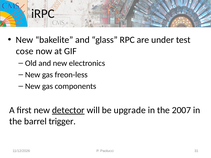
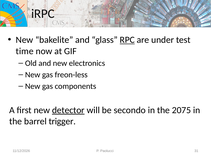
RPC underline: none -> present
cose: cose -> time
upgrade: upgrade -> secondo
2007: 2007 -> 2075
